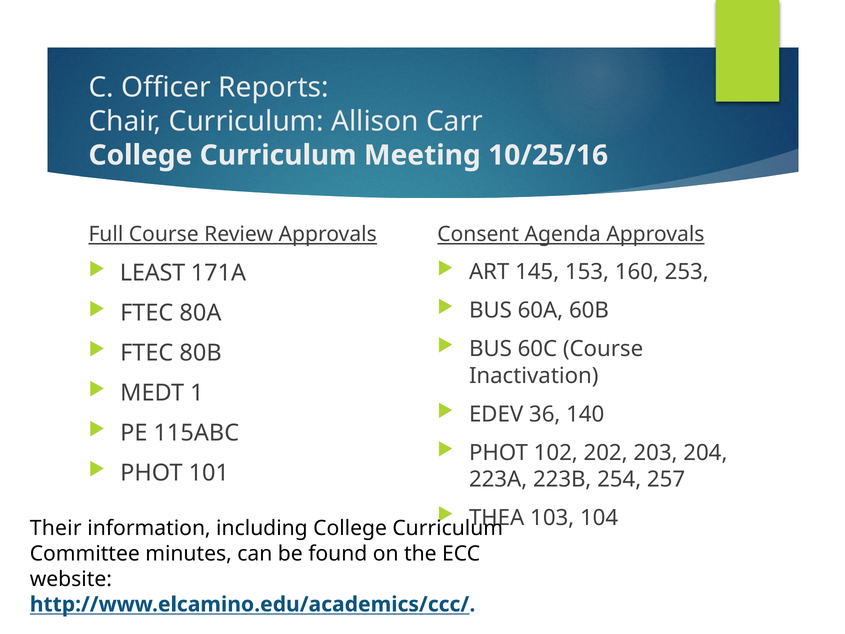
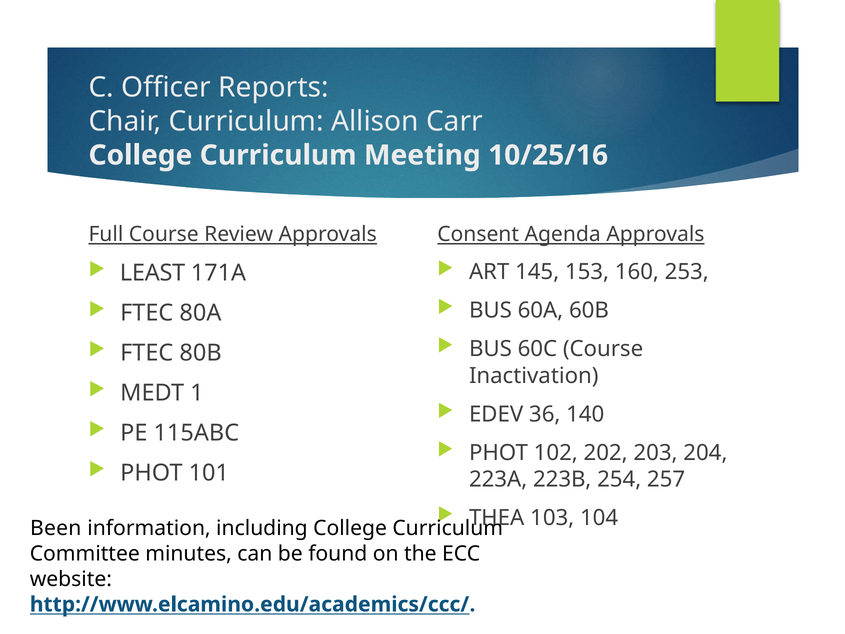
Their: Their -> Been
